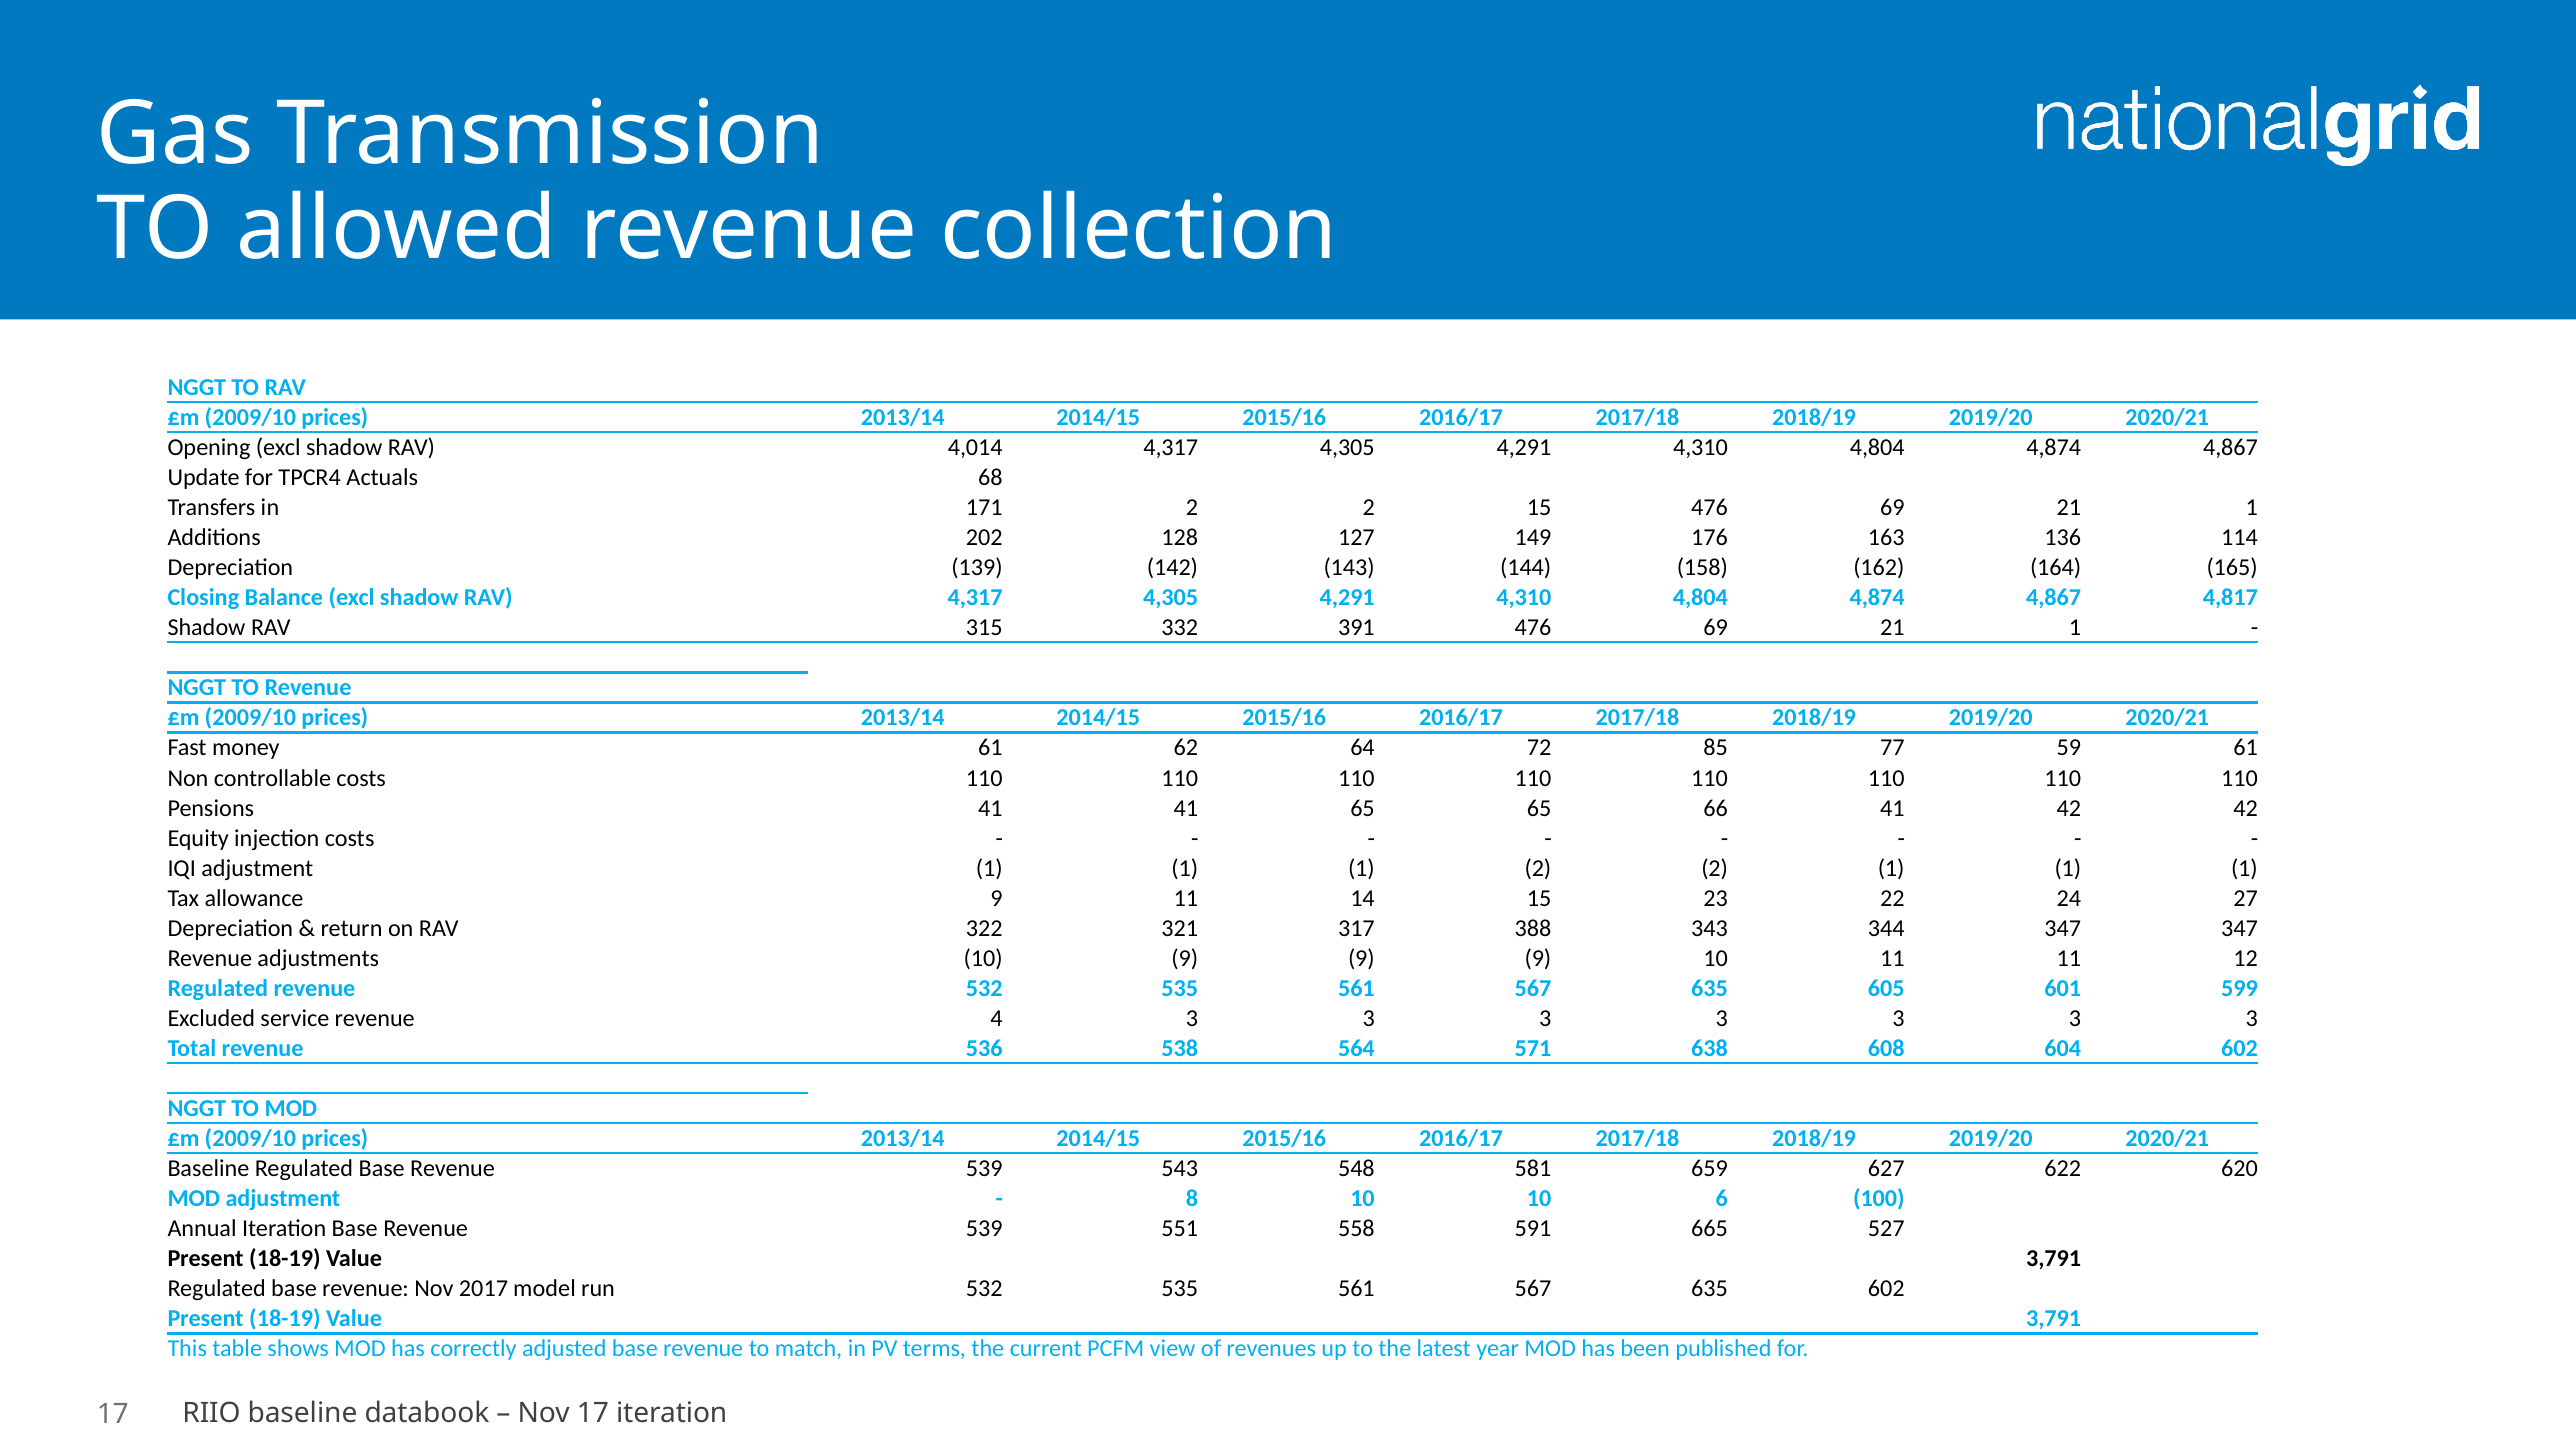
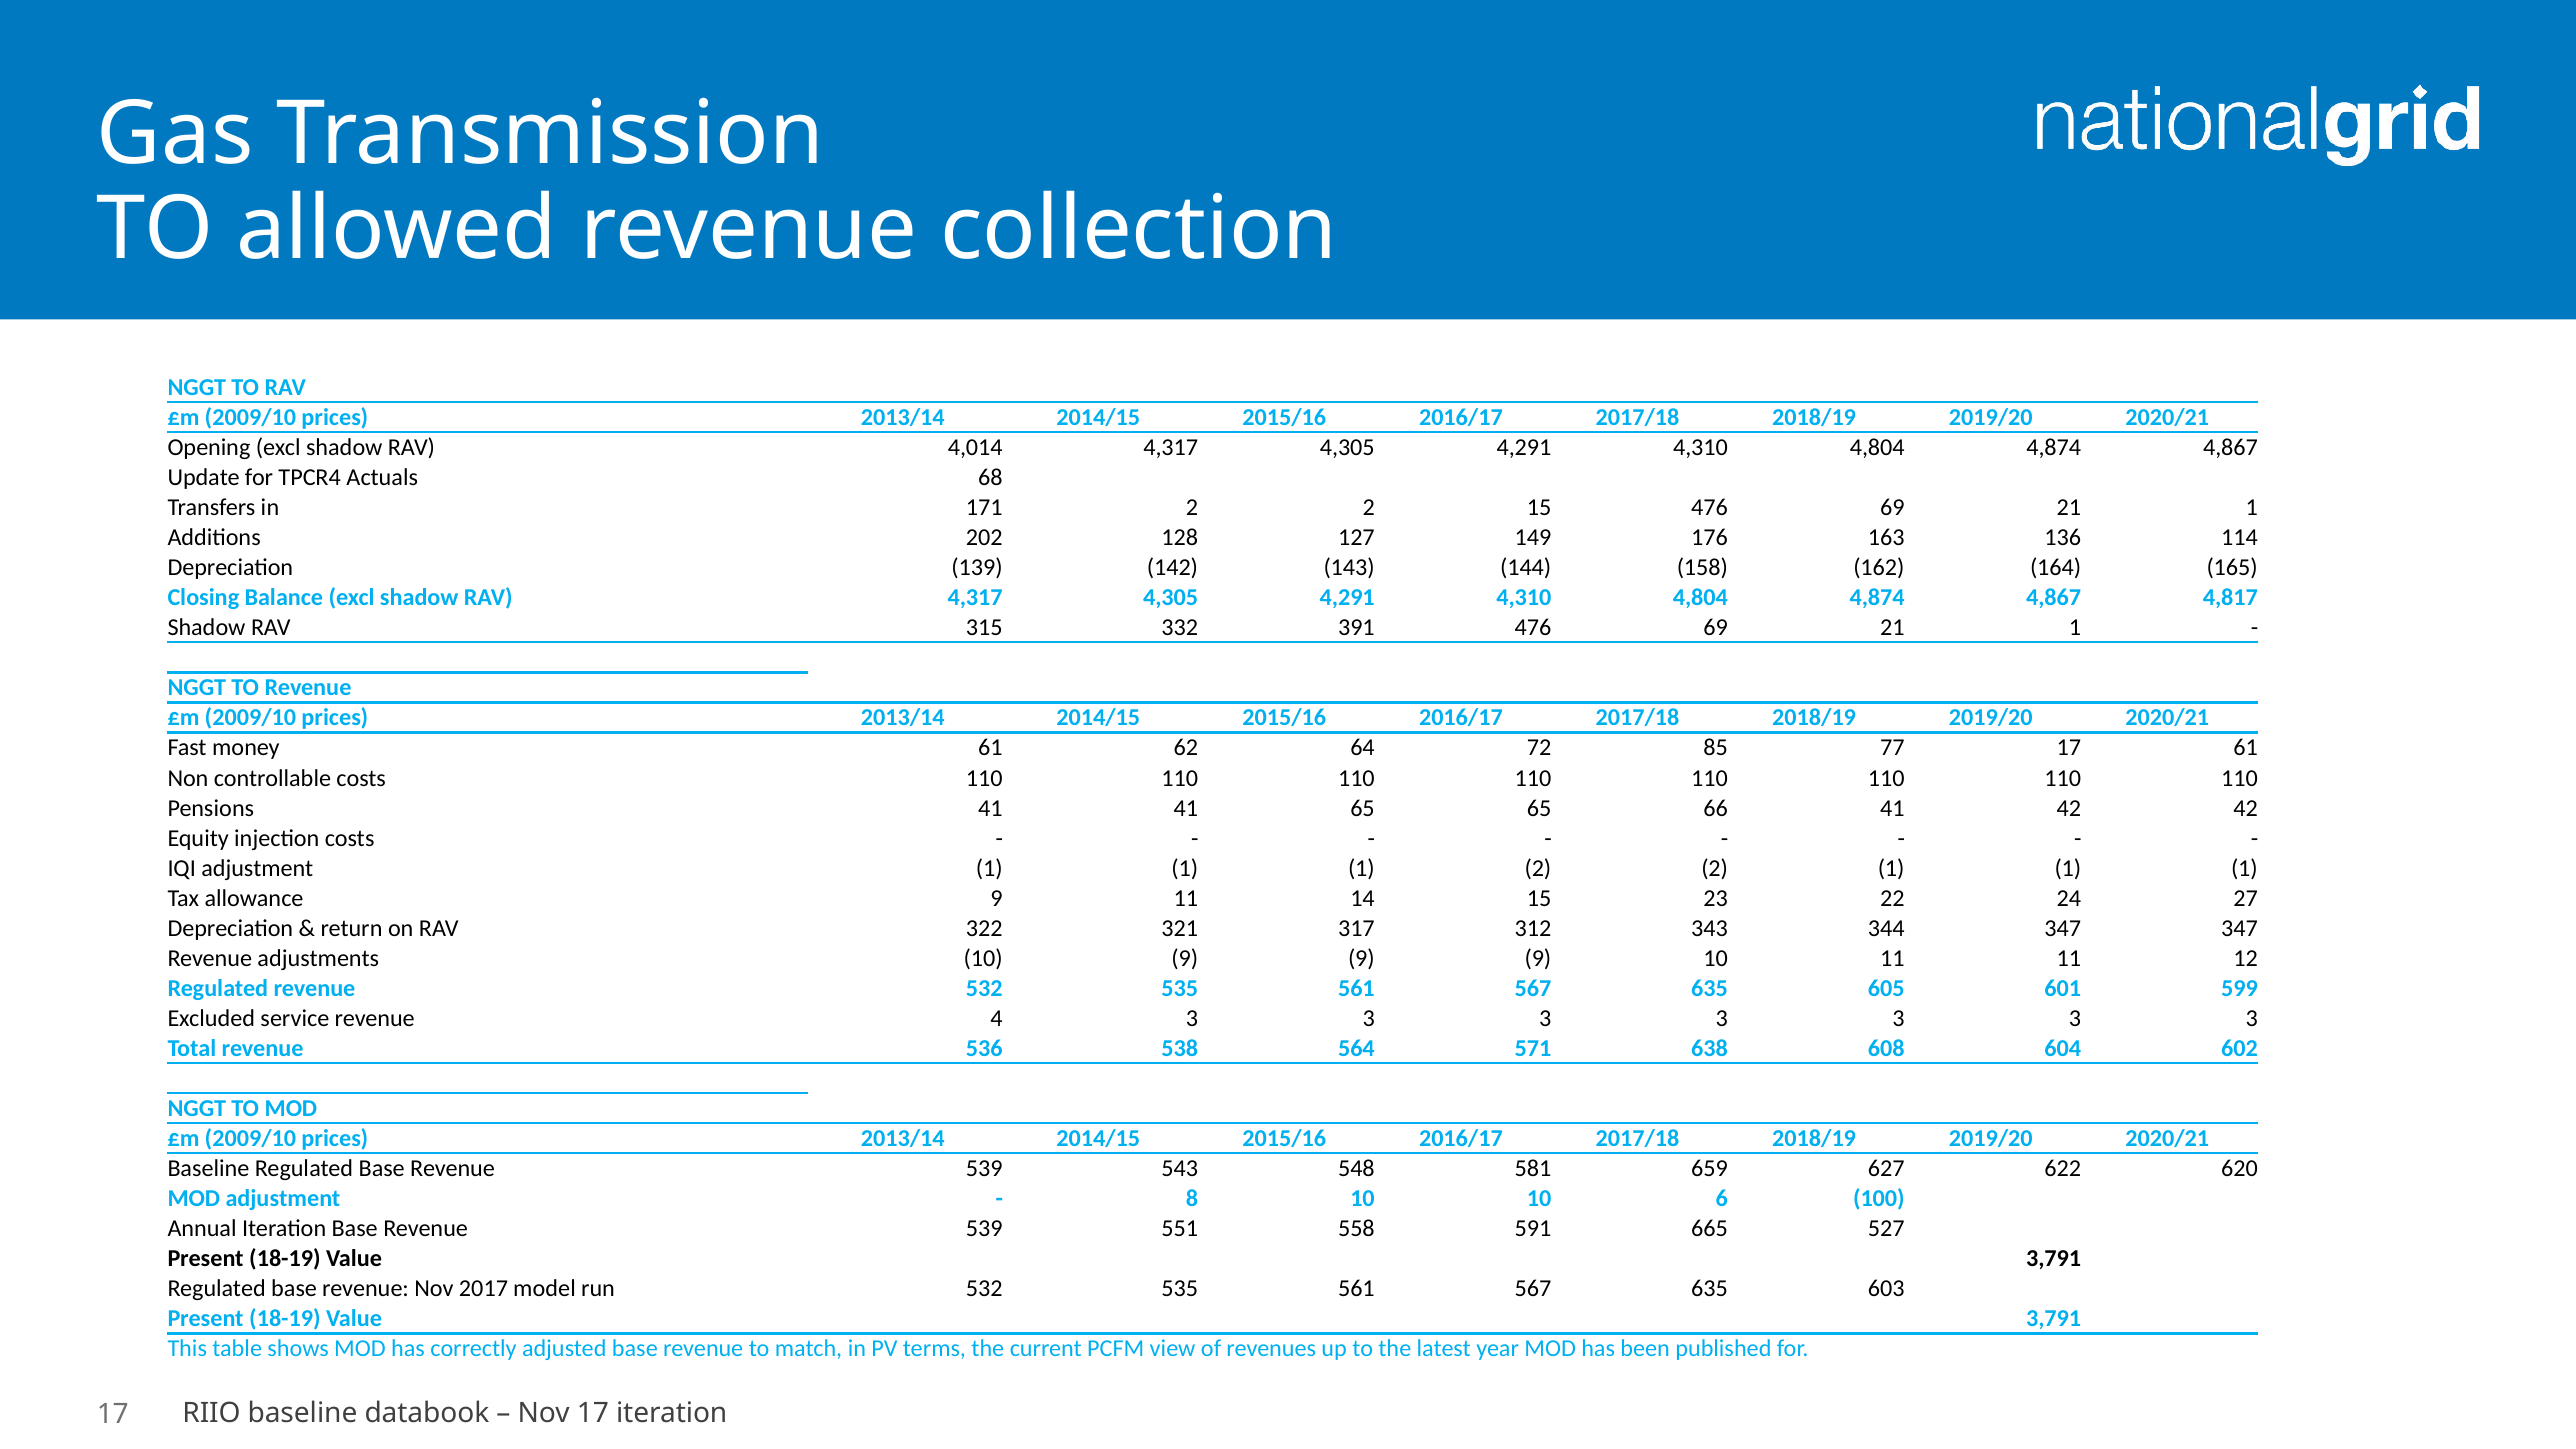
77 59: 59 -> 17
388: 388 -> 312
635 602: 602 -> 603
